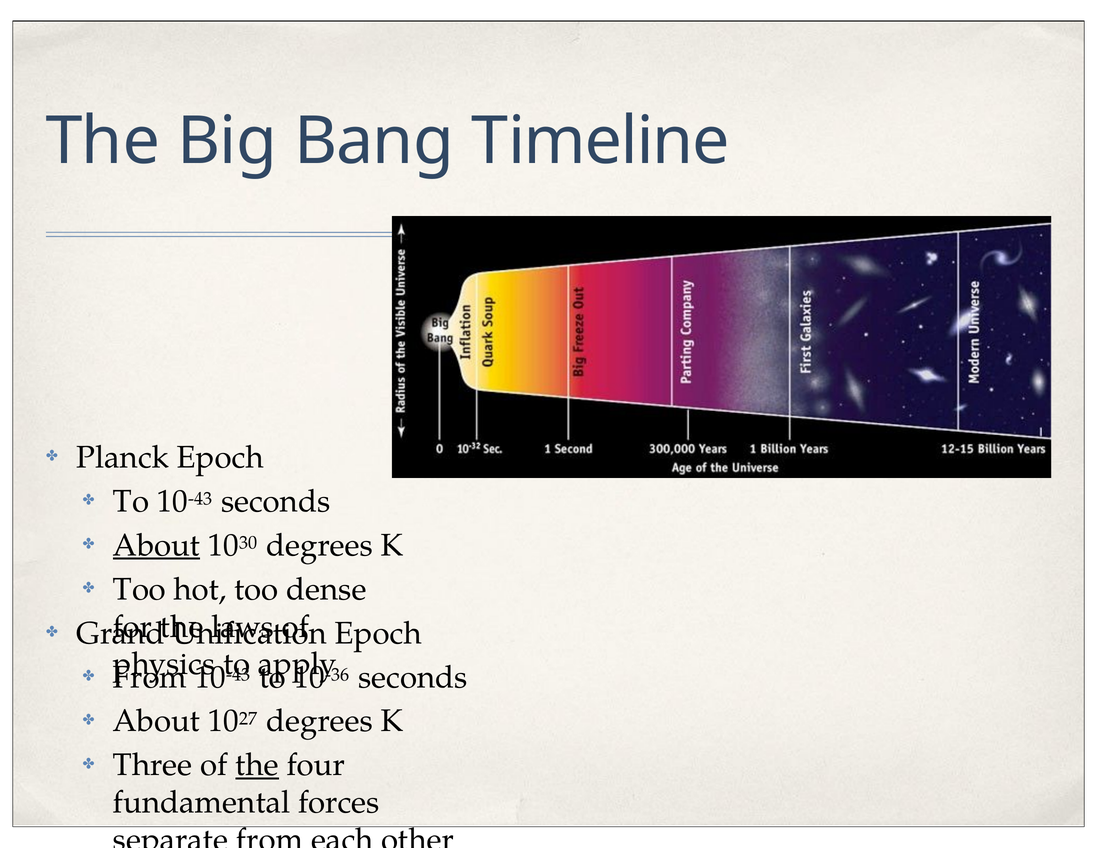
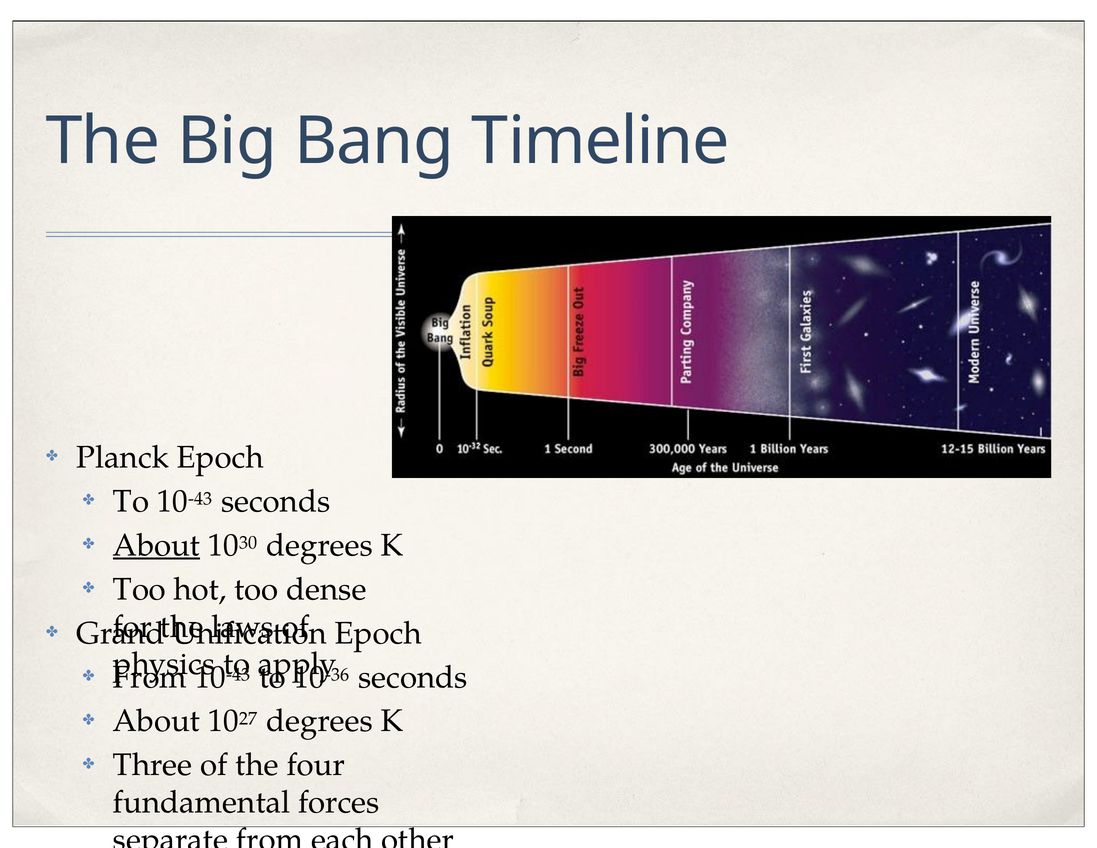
the at (257, 765) underline: present -> none
